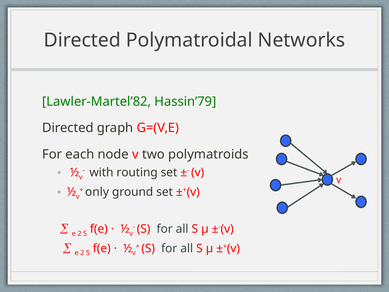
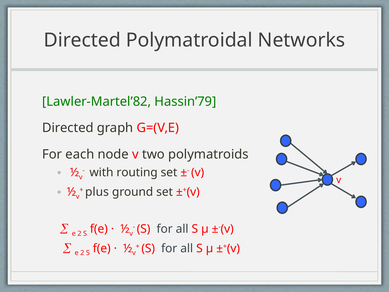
only: only -> plus
